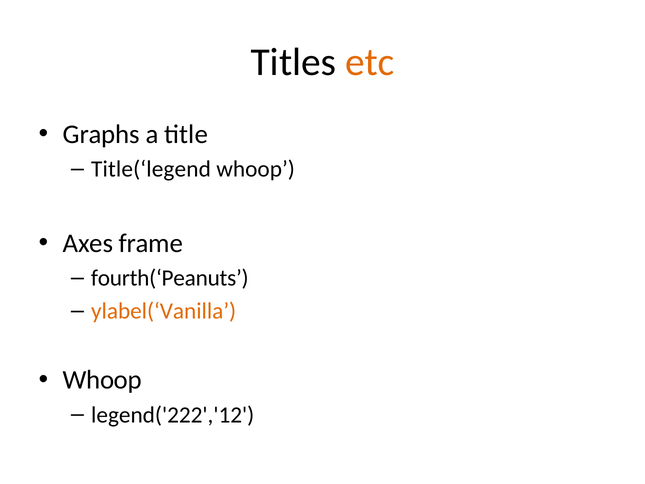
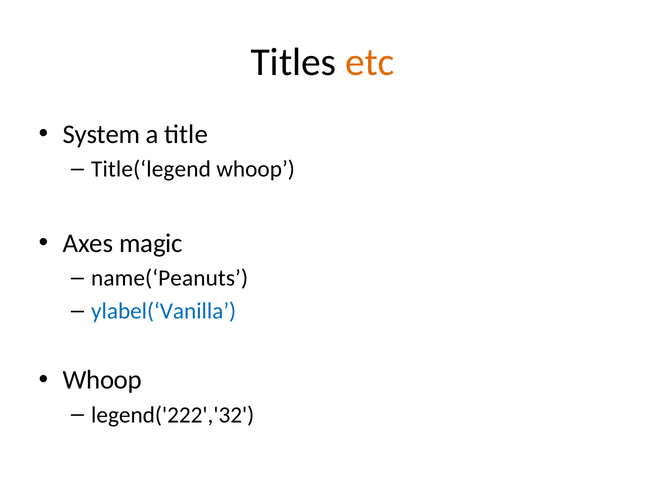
Graphs: Graphs -> System
frame: frame -> magic
fourth(‘Peanuts: fourth(‘Peanuts -> name(‘Peanuts
ylabel(‘Vanilla colour: orange -> blue
legend('222','12: legend('222','12 -> legend('222','32
